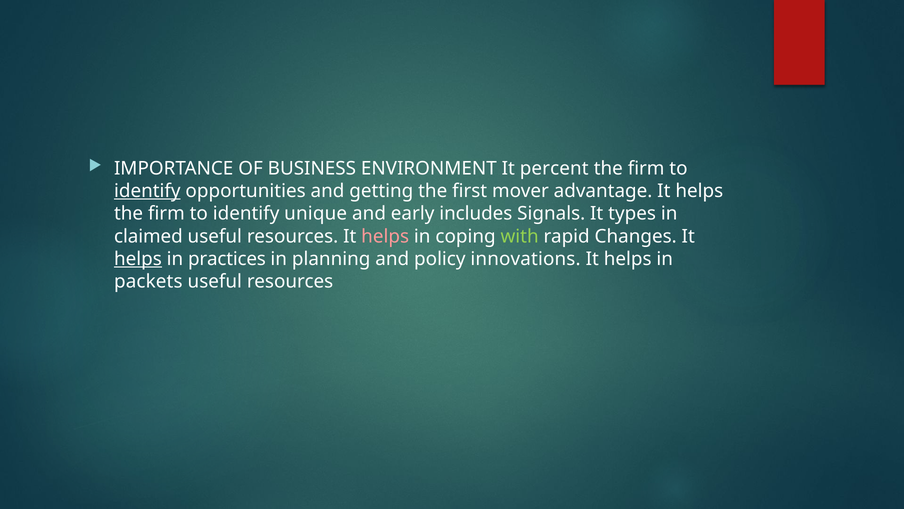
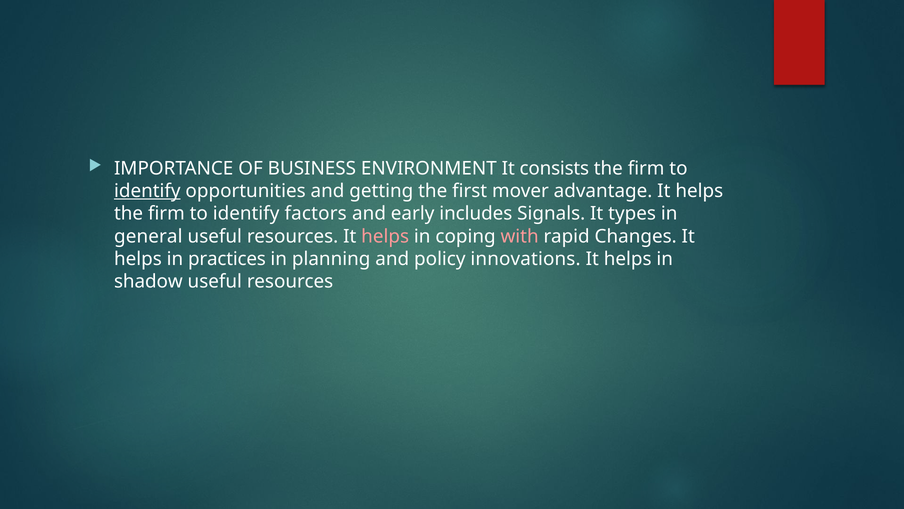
percent: percent -> consists
unique: unique -> factors
claimed: claimed -> general
with colour: light green -> pink
helps at (138, 259) underline: present -> none
packets: packets -> shadow
